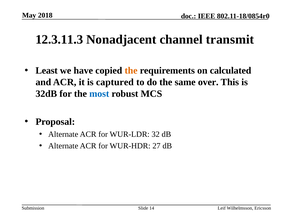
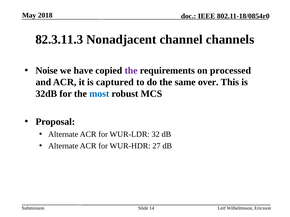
12.3.11.3: 12.3.11.3 -> 82.3.11.3
transmit: transmit -> channels
Least: Least -> Noise
the at (131, 71) colour: orange -> purple
calculated: calculated -> processed
